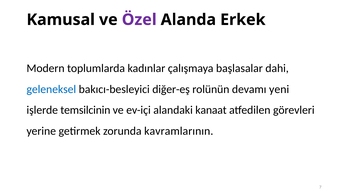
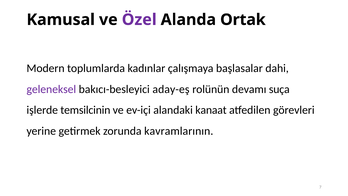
Erkek: Erkek -> Ortak
geleneksel colour: blue -> purple
diğer-eş: diğer-eş -> aday-eş
yeni: yeni -> suça
